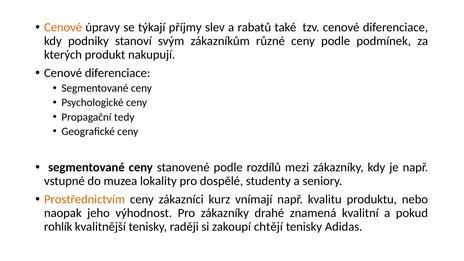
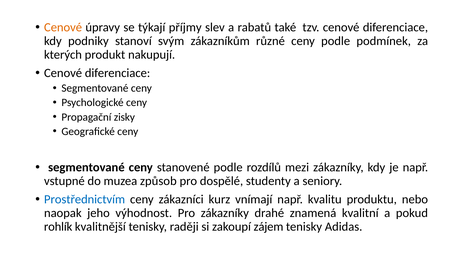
tedy: tedy -> zisky
lokality: lokality -> způsob
Prostřednictvím colour: orange -> blue
chtějí: chtějí -> zájem
